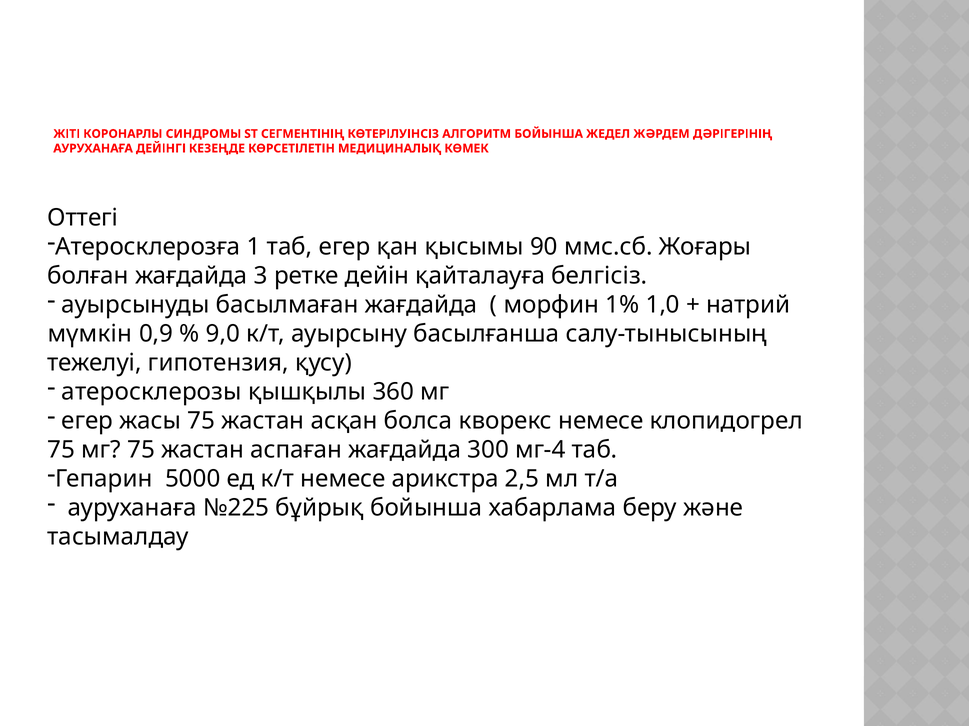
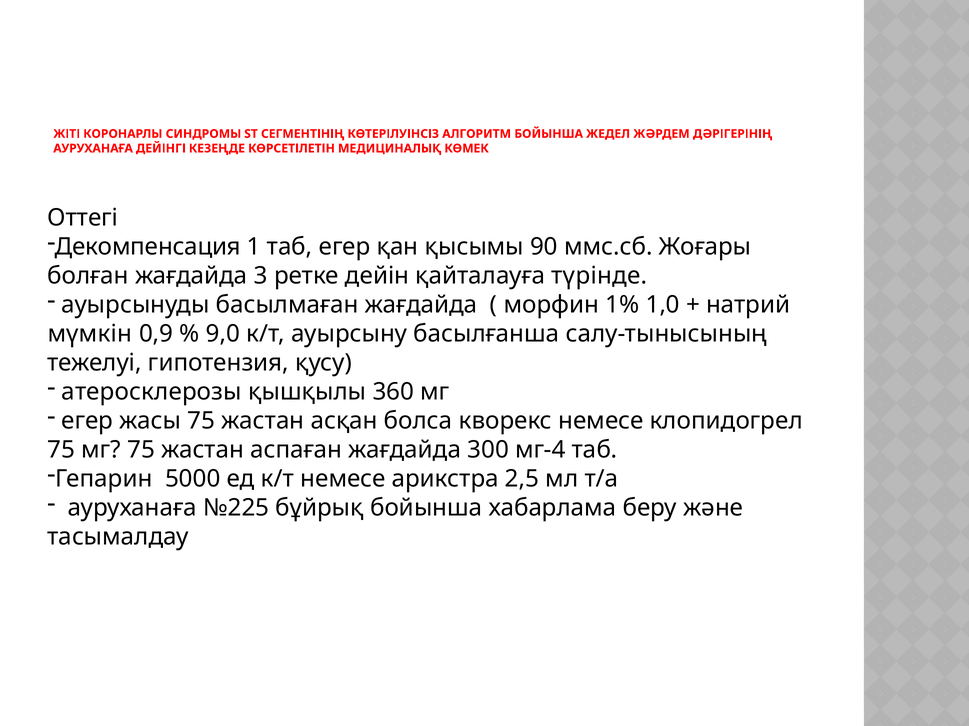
Атеросклерозға: Атеросклерозға -> Декомпенсация
белгісіз: белгісіз -> түрінде
